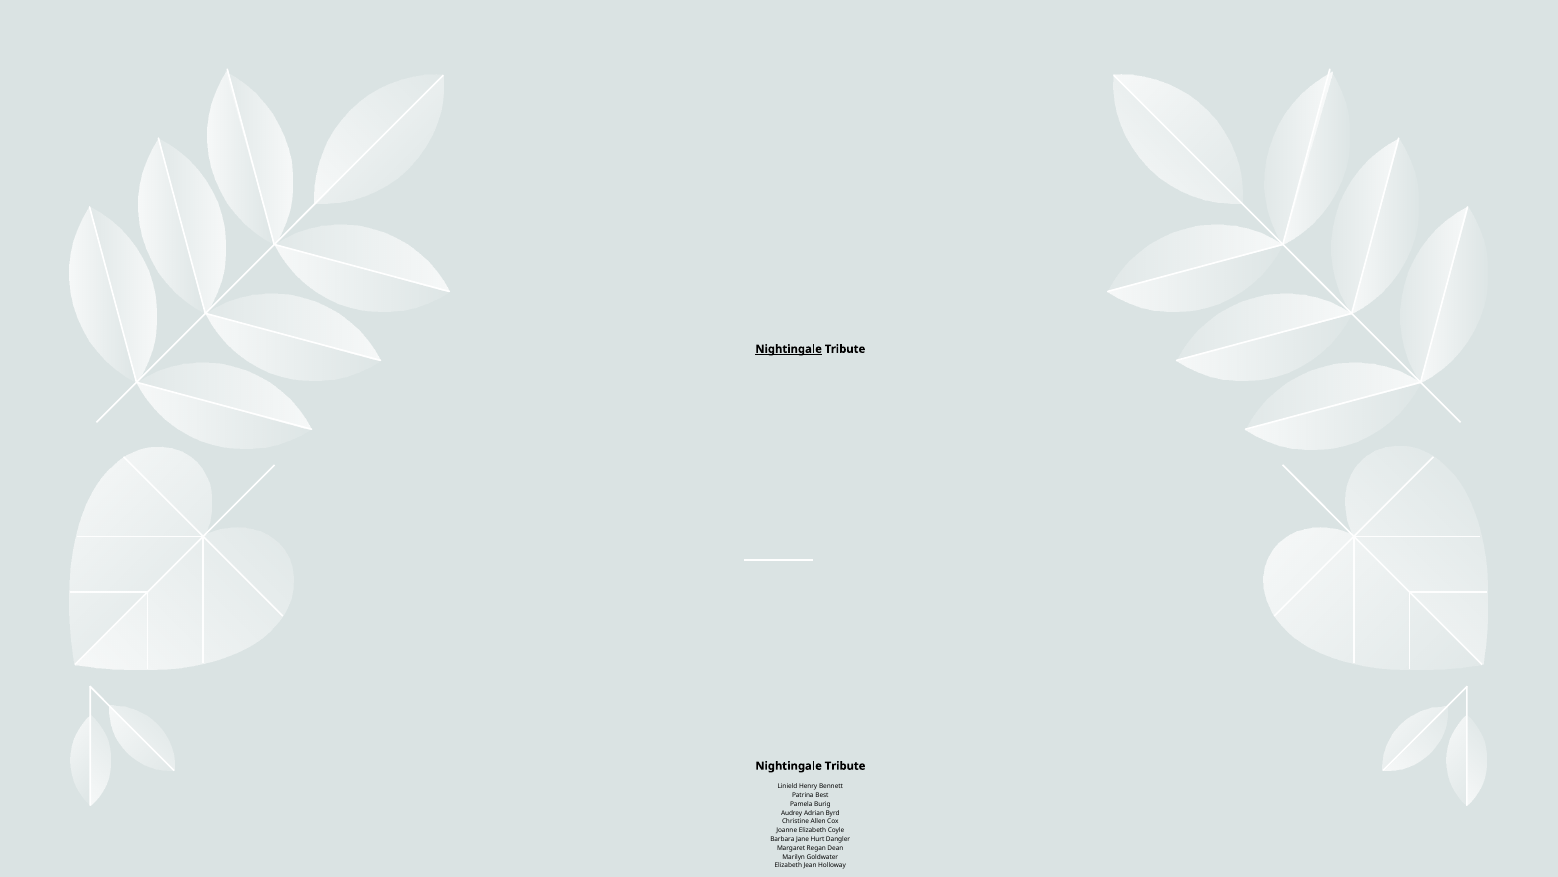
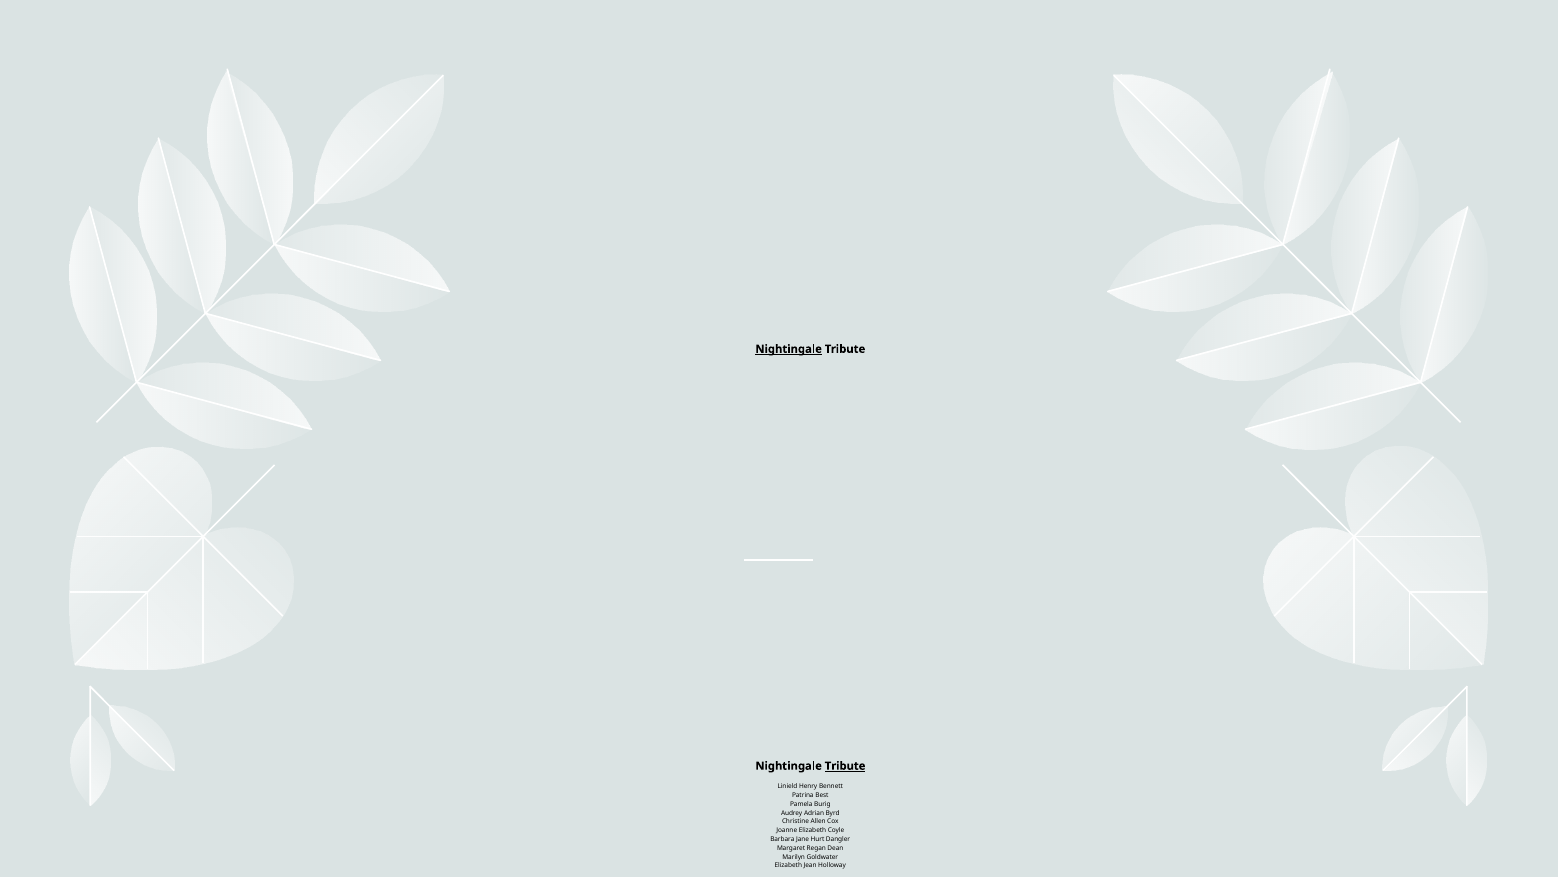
Tribute at (845, 765) underline: none -> present
